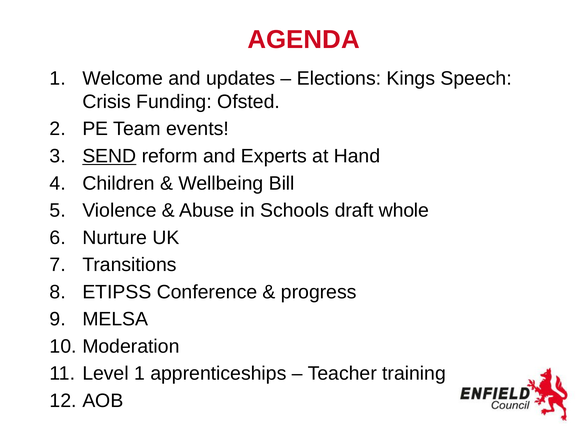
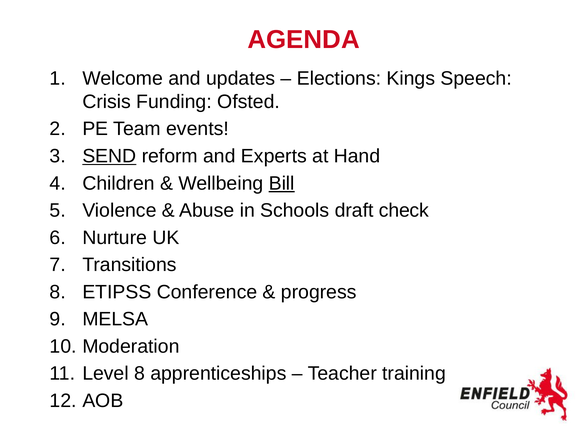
Bill underline: none -> present
whole: whole -> check
Level 1: 1 -> 8
